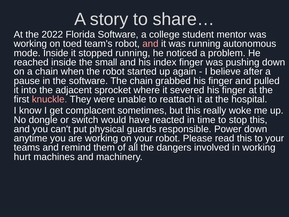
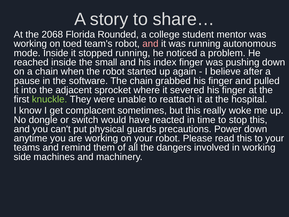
2022: 2022 -> 2068
Florida Software: Software -> Rounded
knuckle colour: pink -> light green
responsible: responsible -> precautions
hurt: hurt -> side
